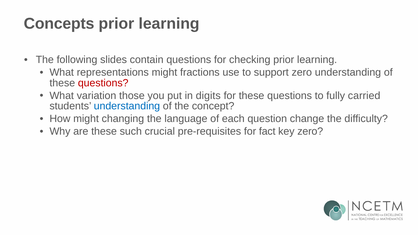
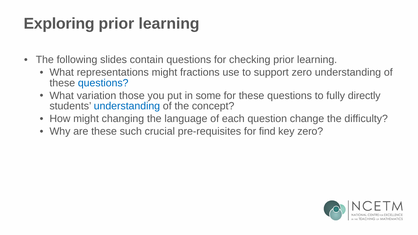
Concepts: Concepts -> Exploring
questions at (103, 83) colour: red -> blue
digits: digits -> some
carried: carried -> directly
fact: fact -> find
